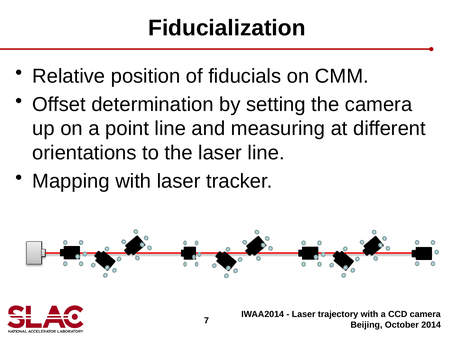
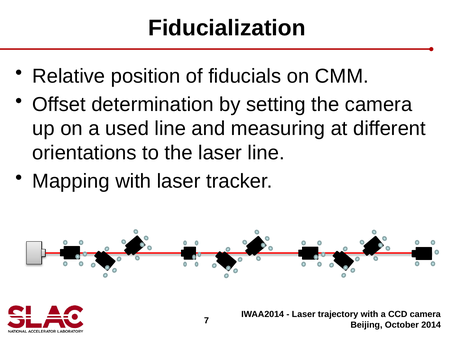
point: point -> used
